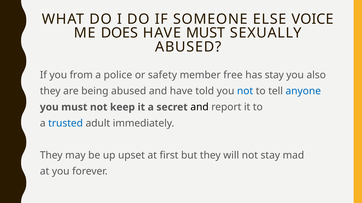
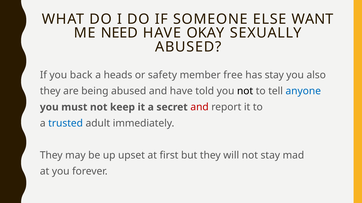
VOICE: VOICE -> WANT
DOES: DOES -> NEED
HAVE MUST: MUST -> OKAY
from: from -> back
police: police -> heads
not at (245, 91) colour: blue -> black
and at (200, 107) colour: black -> red
